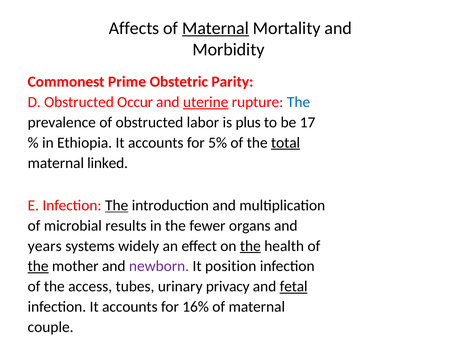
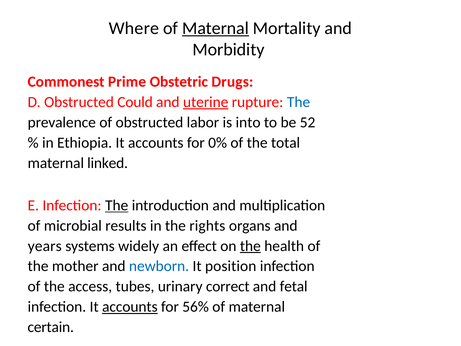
Affects: Affects -> Where
Parity: Parity -> Drugs
Occur: Occur -> Could
plus: plus -> into
17: 17 -> 52
5%: 5% -> 0%
total underline: present -> none
fewer: fewer -> rights
the at (38, 266) underline: present -> none
newborn colour: purple -> blue
privacy: privacy -> correct
fetal underline: present -> none
accounts at (130, 307) underline: none -> present
16%: 16% -> 56%
couple: couple -> certain
